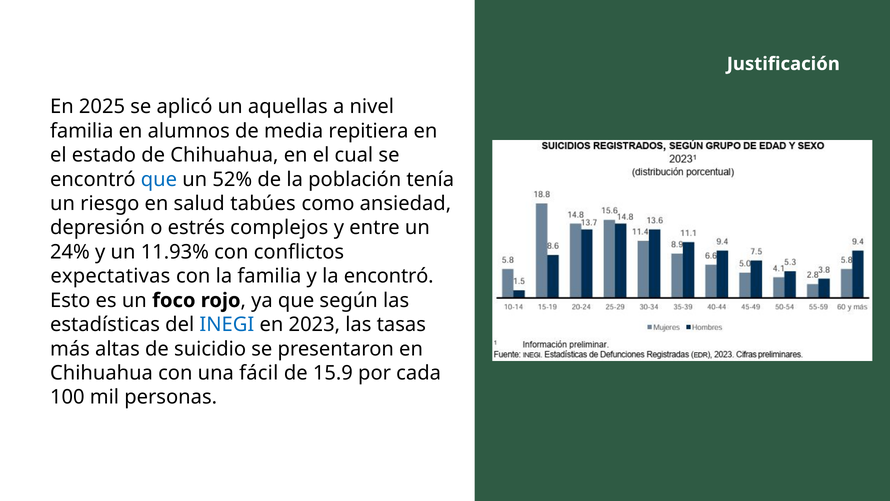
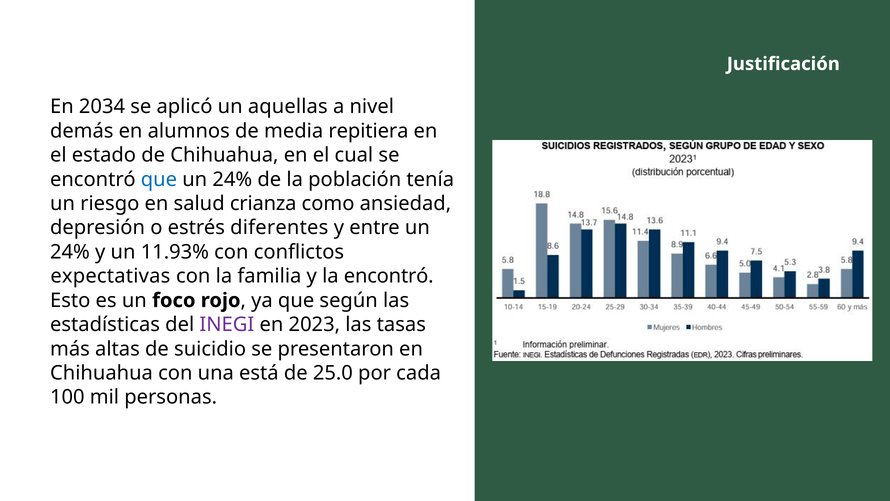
2025: 2025 -> 2034
familia at (82, 131): familia -> demás
52% at (232, 179): 52% -> 24%
tabúes: tabúes -> crianza
complejos: complejos -> diferentes
INEGI colour: blue -> purple
fácil: fácil -> está
15.9: 15.9 -> 25.0
